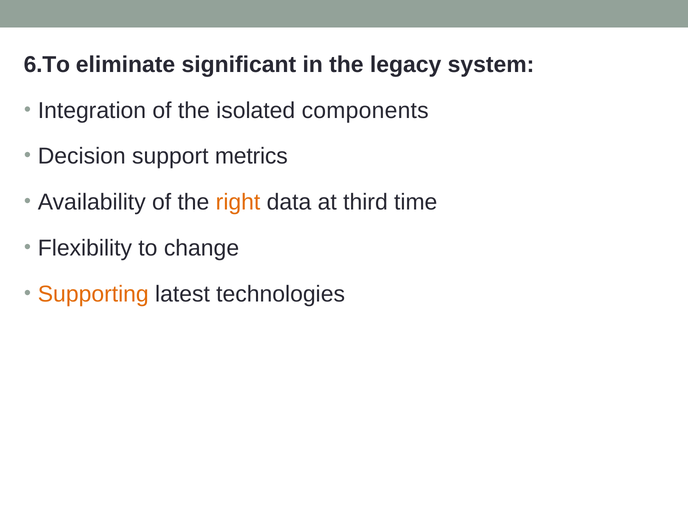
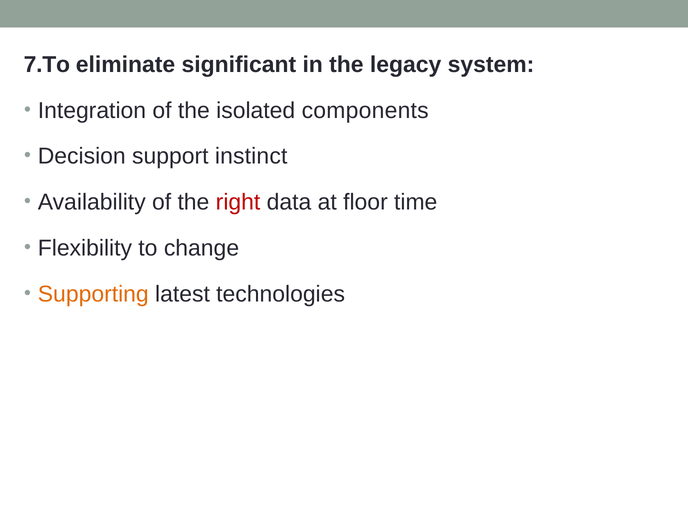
6.To: 6.To -> 7.To
metrics: metrics -> instinct
right colour: orange -> red
third: third -> floor
